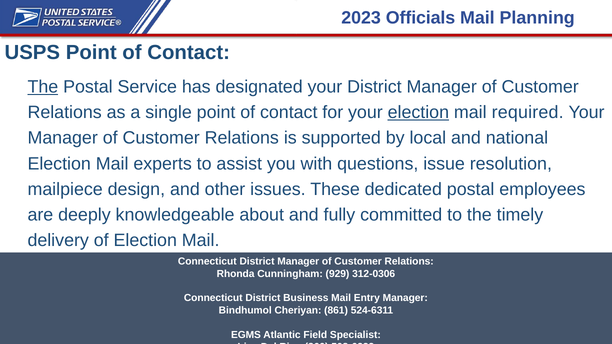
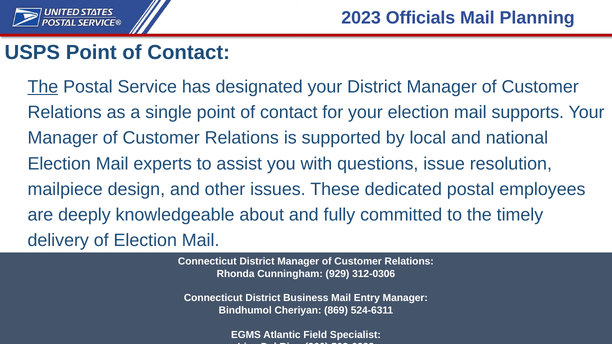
election at (418, 113) underline: present -> none
required: required -> supports
861: 861 -> 869
